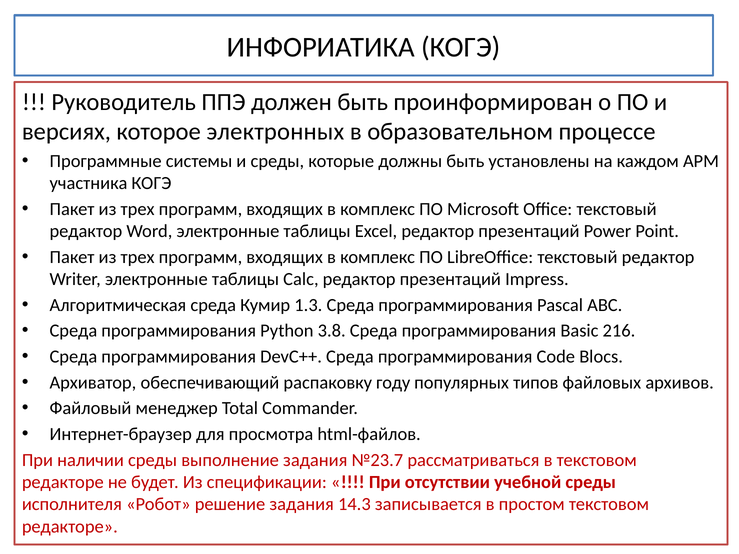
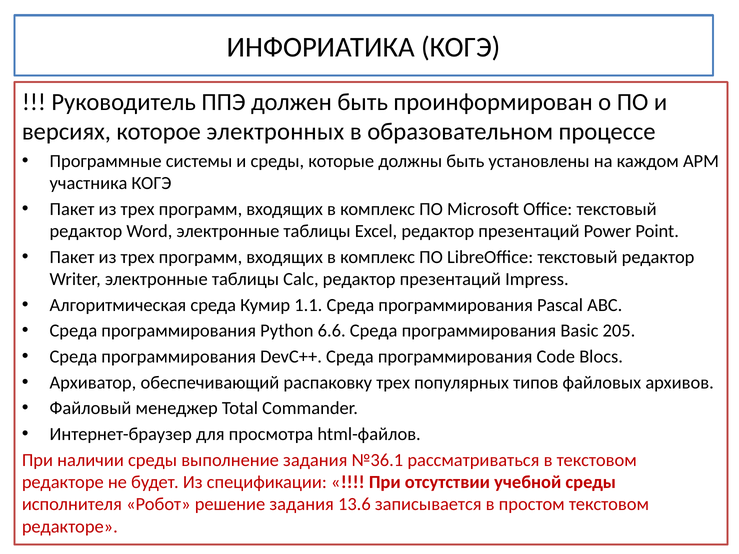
1.3: 1.3 -> 1.1
3.8: 3.8 -> 6.6
216: 216 -> 205
распаковку году: году -> трех
№23.7: №23.7 -> №36.1
14.3: 14.3 -> 13.6
